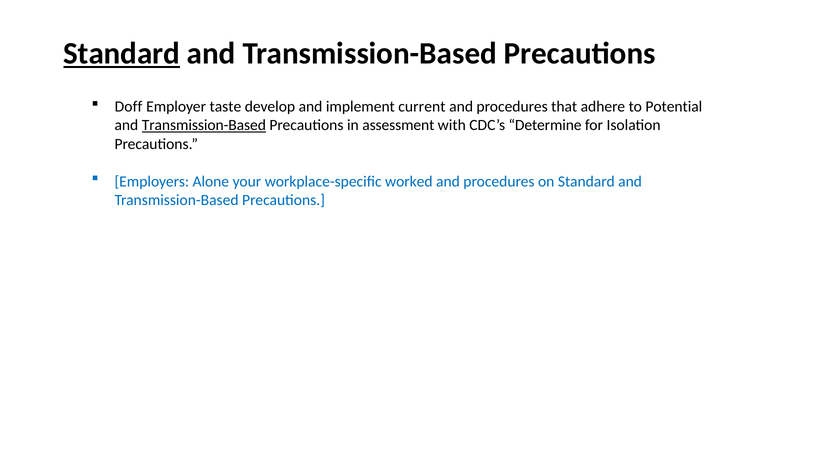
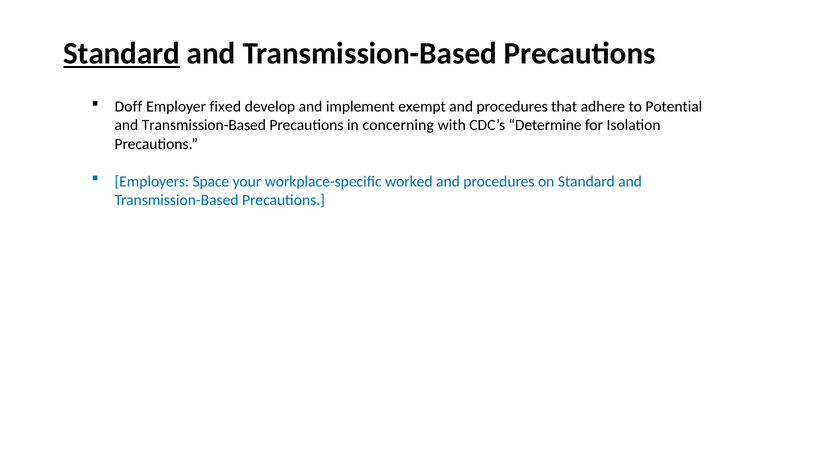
taste: taste -> fixed
current: current -> exempt
Transmission-Based at (204, 125) underline: present -> none
assessment: assessment -> concerning
Alone: Alone -> Space
